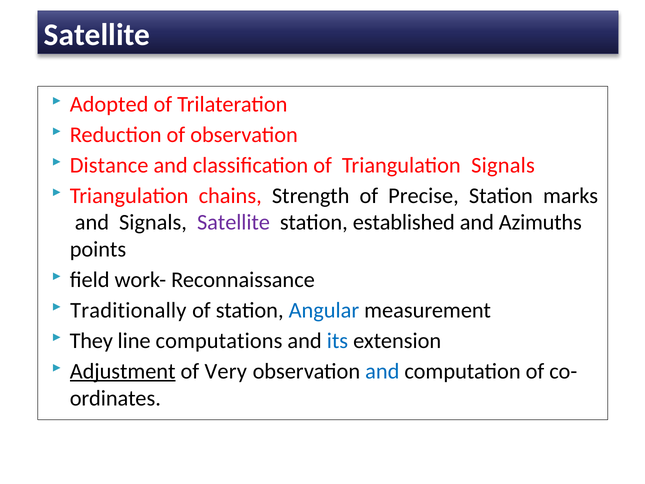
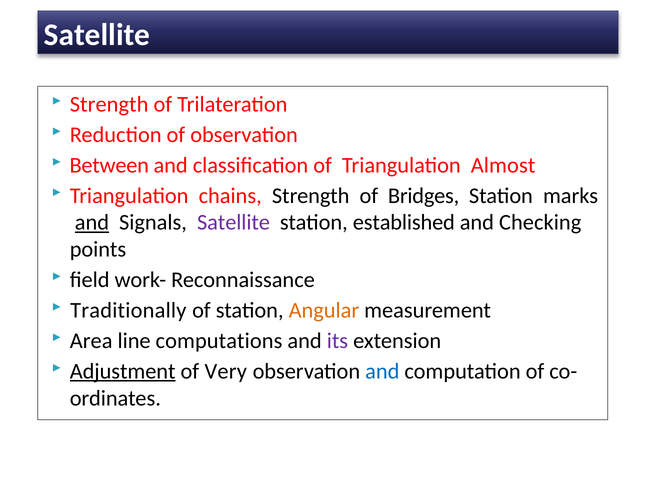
Adopted at (109, 104): Adopted -> Strength
Distance: Distance -> Between
Triangulation Signals: Signals -> Almost
Precise: Precise -> Bridges
and at (92, 222) underline: none -> present
Azimuths: Azimuths -> Checking
Angular colour: blue -> orange
They: They -> Area
its colour: blue -> purple
